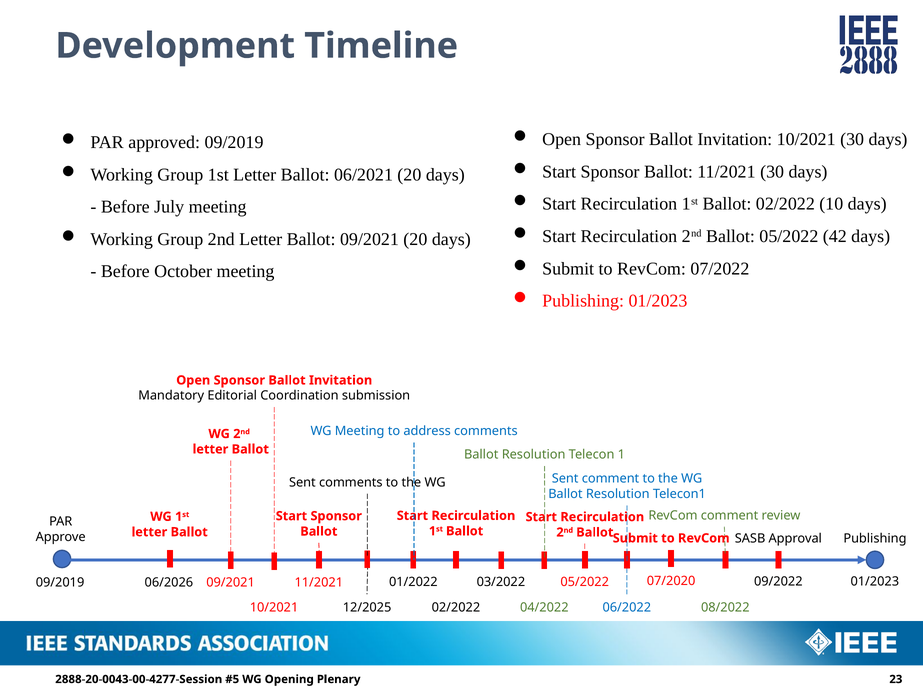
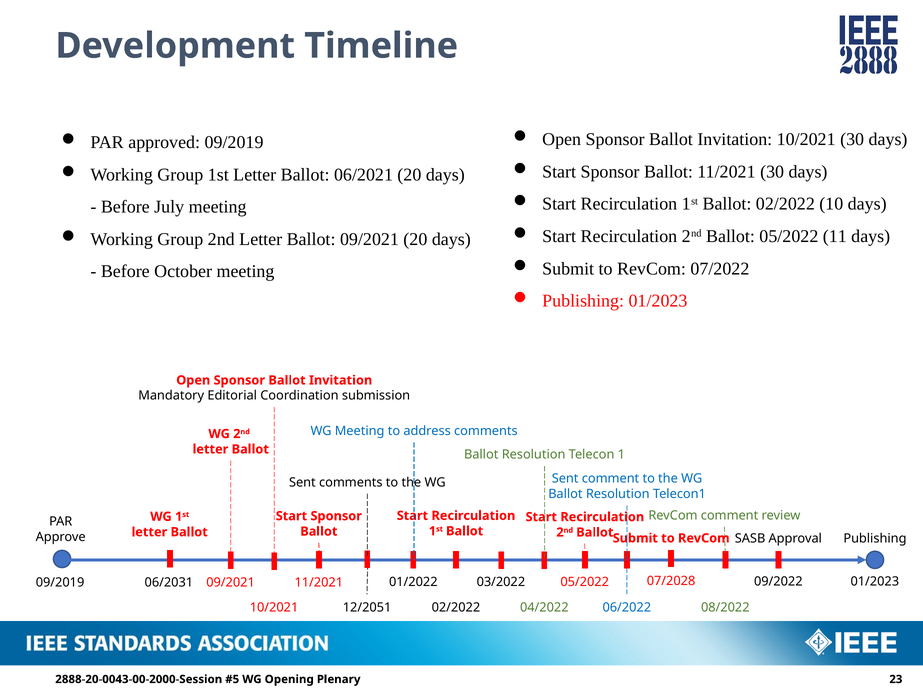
42: 42 -> 11
07/2020: 07/2020 -> 07/2028
06/2026: 06/2026 -> 06/2031
12/2025: 12/2025 -> 12/2051
2888-20-0043-00-4277-Session: 2888-20-0043-00-4277-Session -> 2888-20-0043-00-2000-Session
